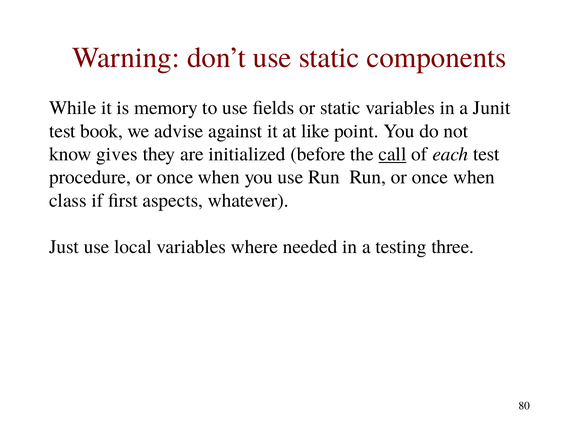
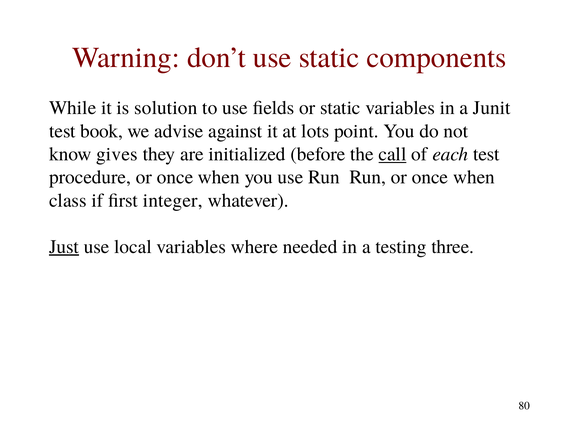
memory: memory -> solution
like: like -> lots
aspects: aspects -> integer
Just underline: none -> present
